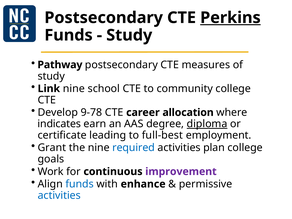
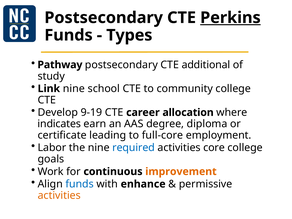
Study at (129, 35): Study -> Types
measures: measures -> additional
9-78: 9-78 -> 9-19
diploma underline: present -> none
full-best: full-best -> full-core
Grant: Grant -> Labor
plan: plan -> core
improvement colour: purple -> orange
activities at (59, 195) colour: blue -> orange
